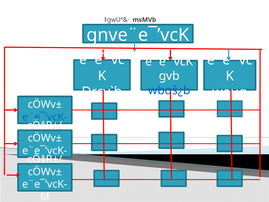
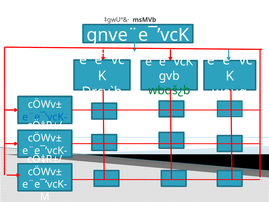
wbqš¿b colour: blue -> green
